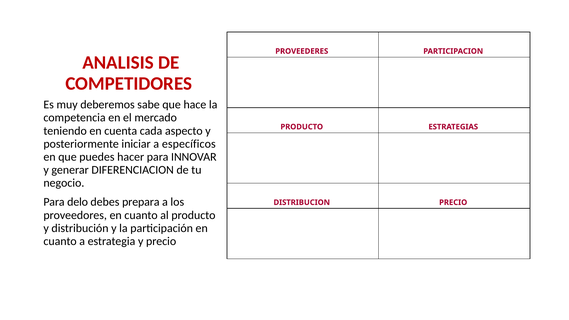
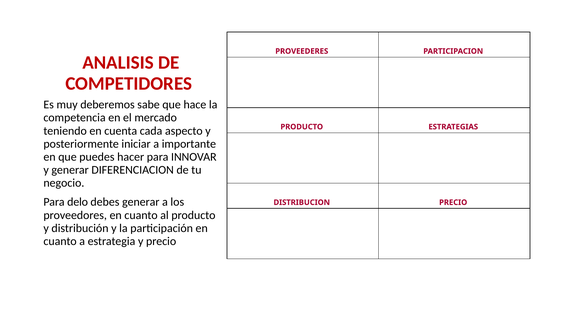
específicos: específicos -> importante
debes prepara: prepara -> generar
